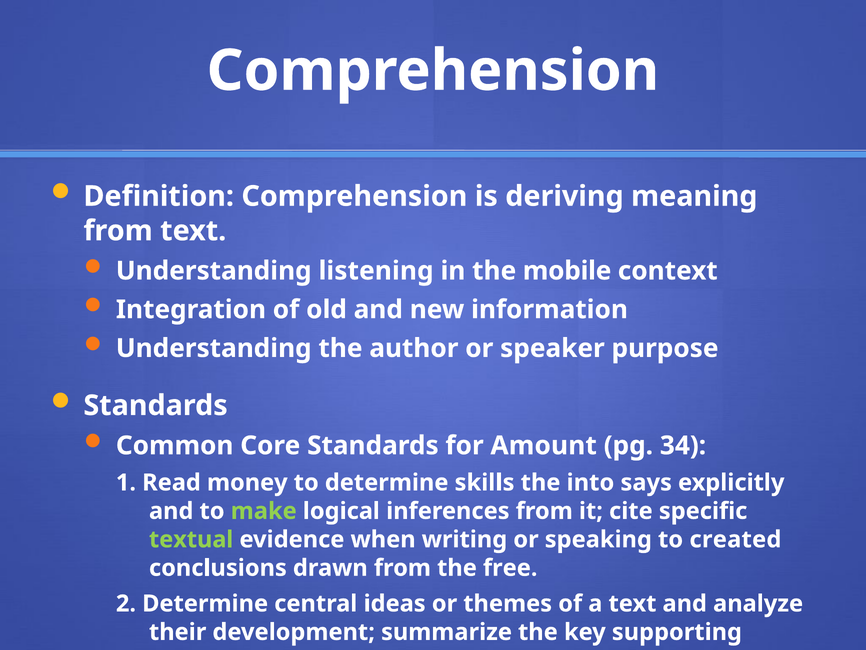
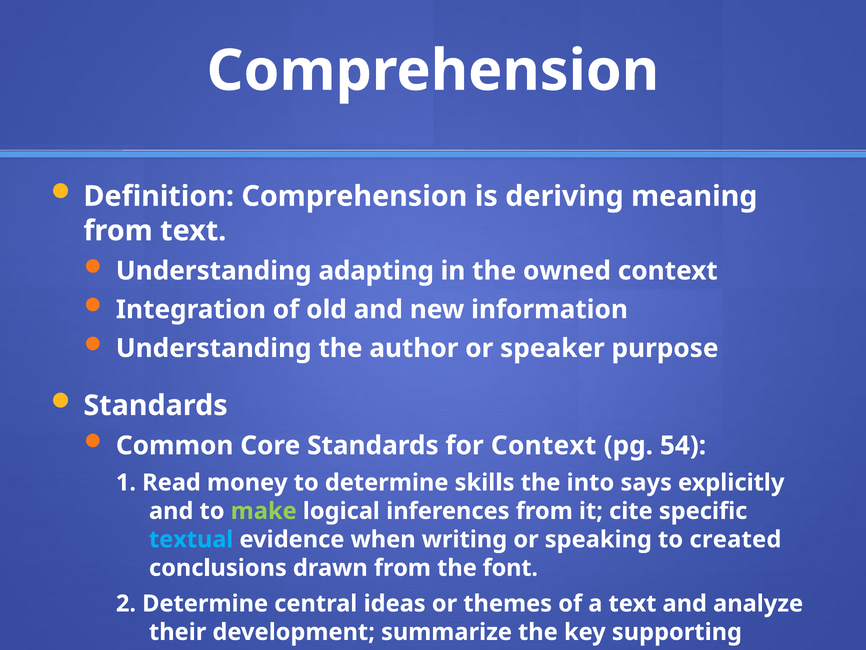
listening: listening -> adapting
mobile: mobile -> owned
for Amount: Amount -> Context
34: 34 -> 54
textual colour: light green -> light blue
free: free -> font
